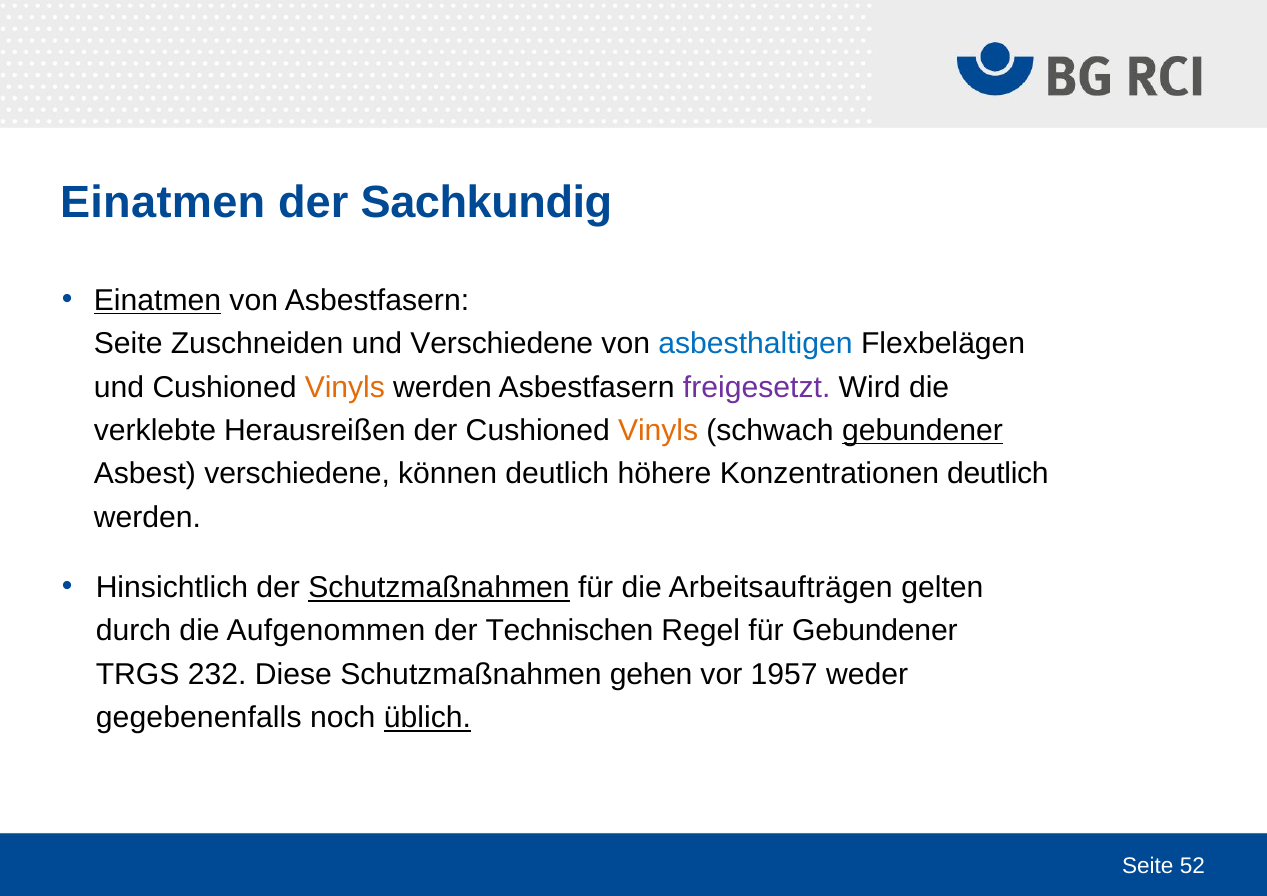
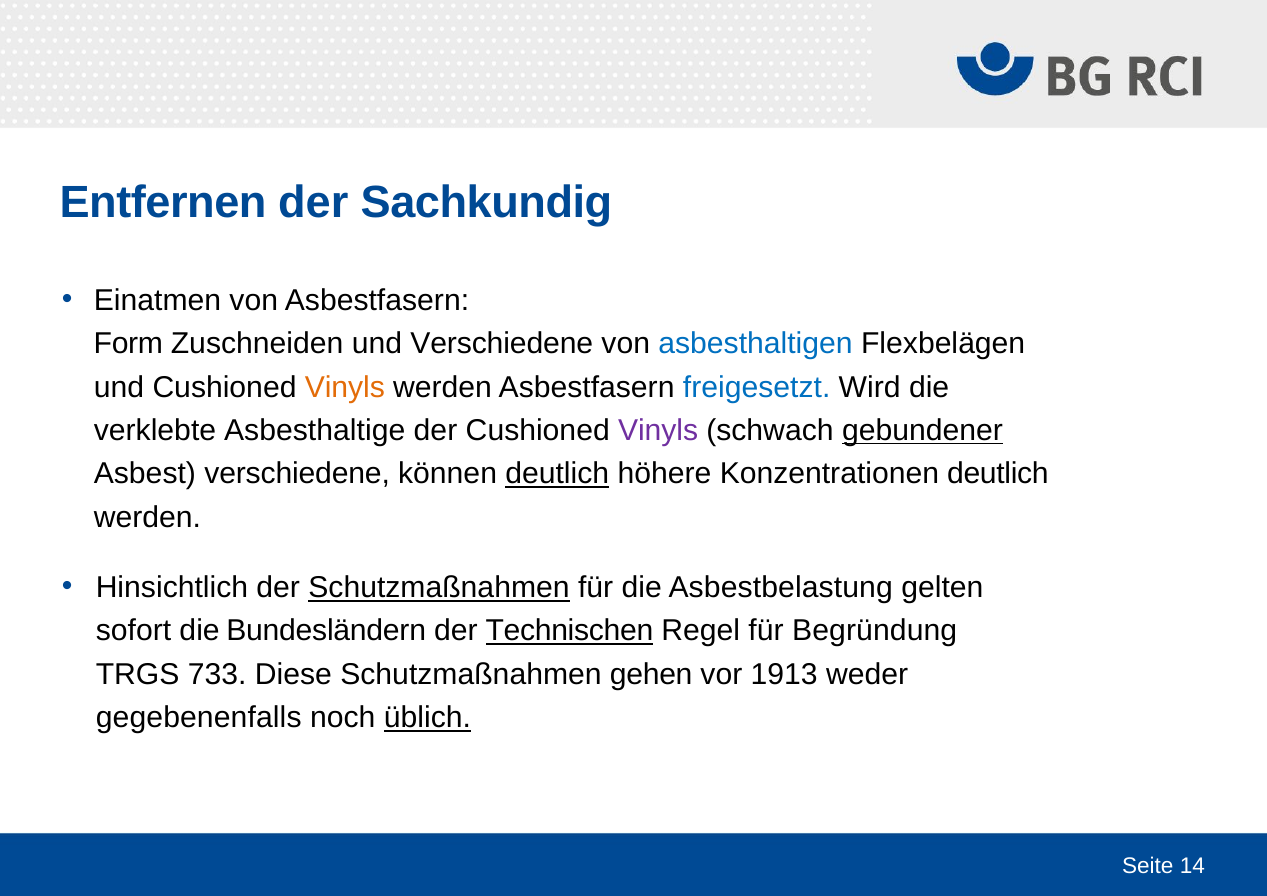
Einatmen at (163, 203): Einatmen -> Entfernen
Einatmen at (158, 301) underline: present -> none
Seite at (128, 344): Seite -> Form
freigesetzt colour: purple -> blue
Herausreißen: Herausreißen -> Asbesthaltige
Vinyls at (658, 431) colour: orange -> purple
deutlich at (557, 474) underline: none -> present
Arbeitsaufträgen: Arbeitsaufträgen -> Asbestbelastung
durch: durch -> sofort
Aufgenommen: Aufgenommen -> Bundesländern
Technischen underline: none -> present
für Gebundener: Gebundener -> Begründung
232: 232 -> 733
1957: 1957 -> 1913
52: 52 -> 14
